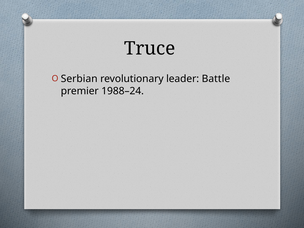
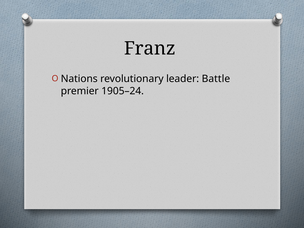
Truce: Truce -> Franz
Serbian: Serbian -> Nations
1988–24: 1988–24 -> 1905–24
